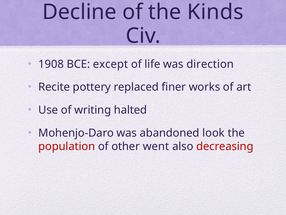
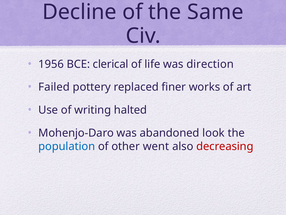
Kinds: Kinds -> Same
1908: 1908 -> 1956
except: except -> clerical
Recite: Recite -> Failed
population colour: red -> blue
